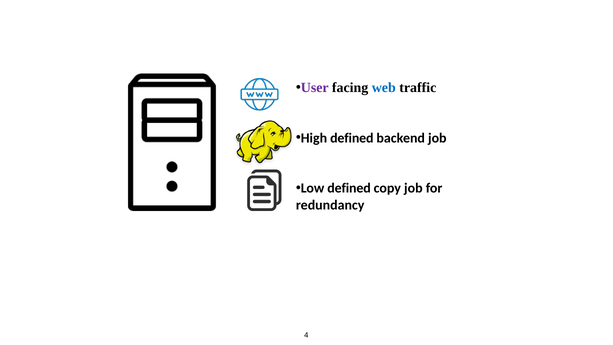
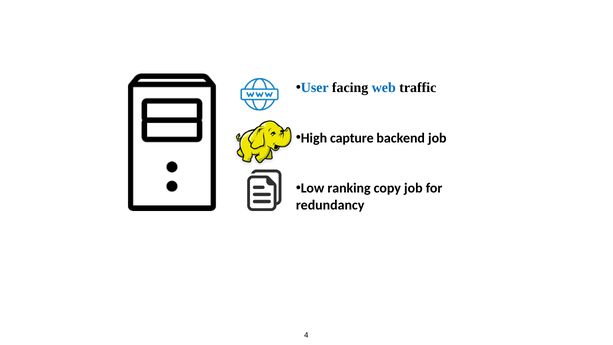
User colour: purple -> blue
High defined: defined -> capture
Low defined: defined -> ranking
